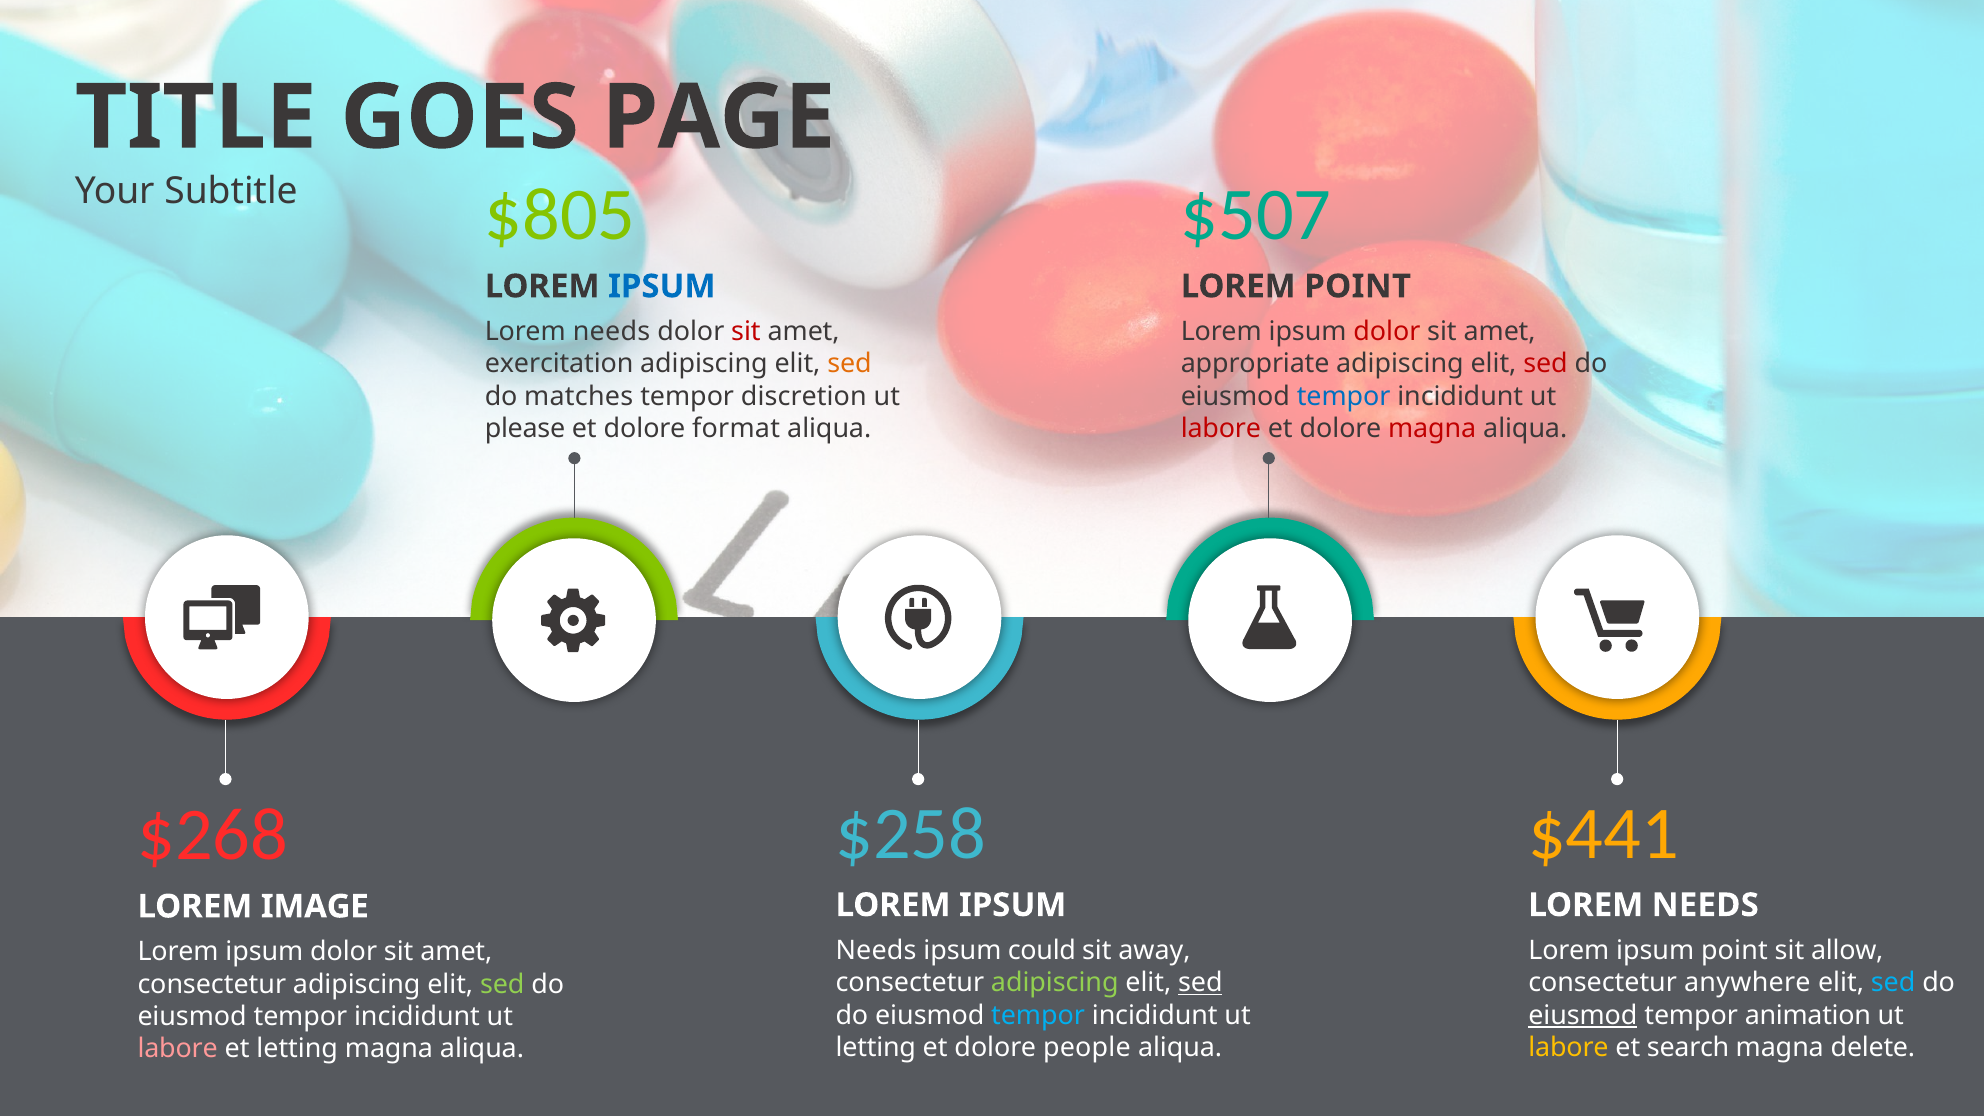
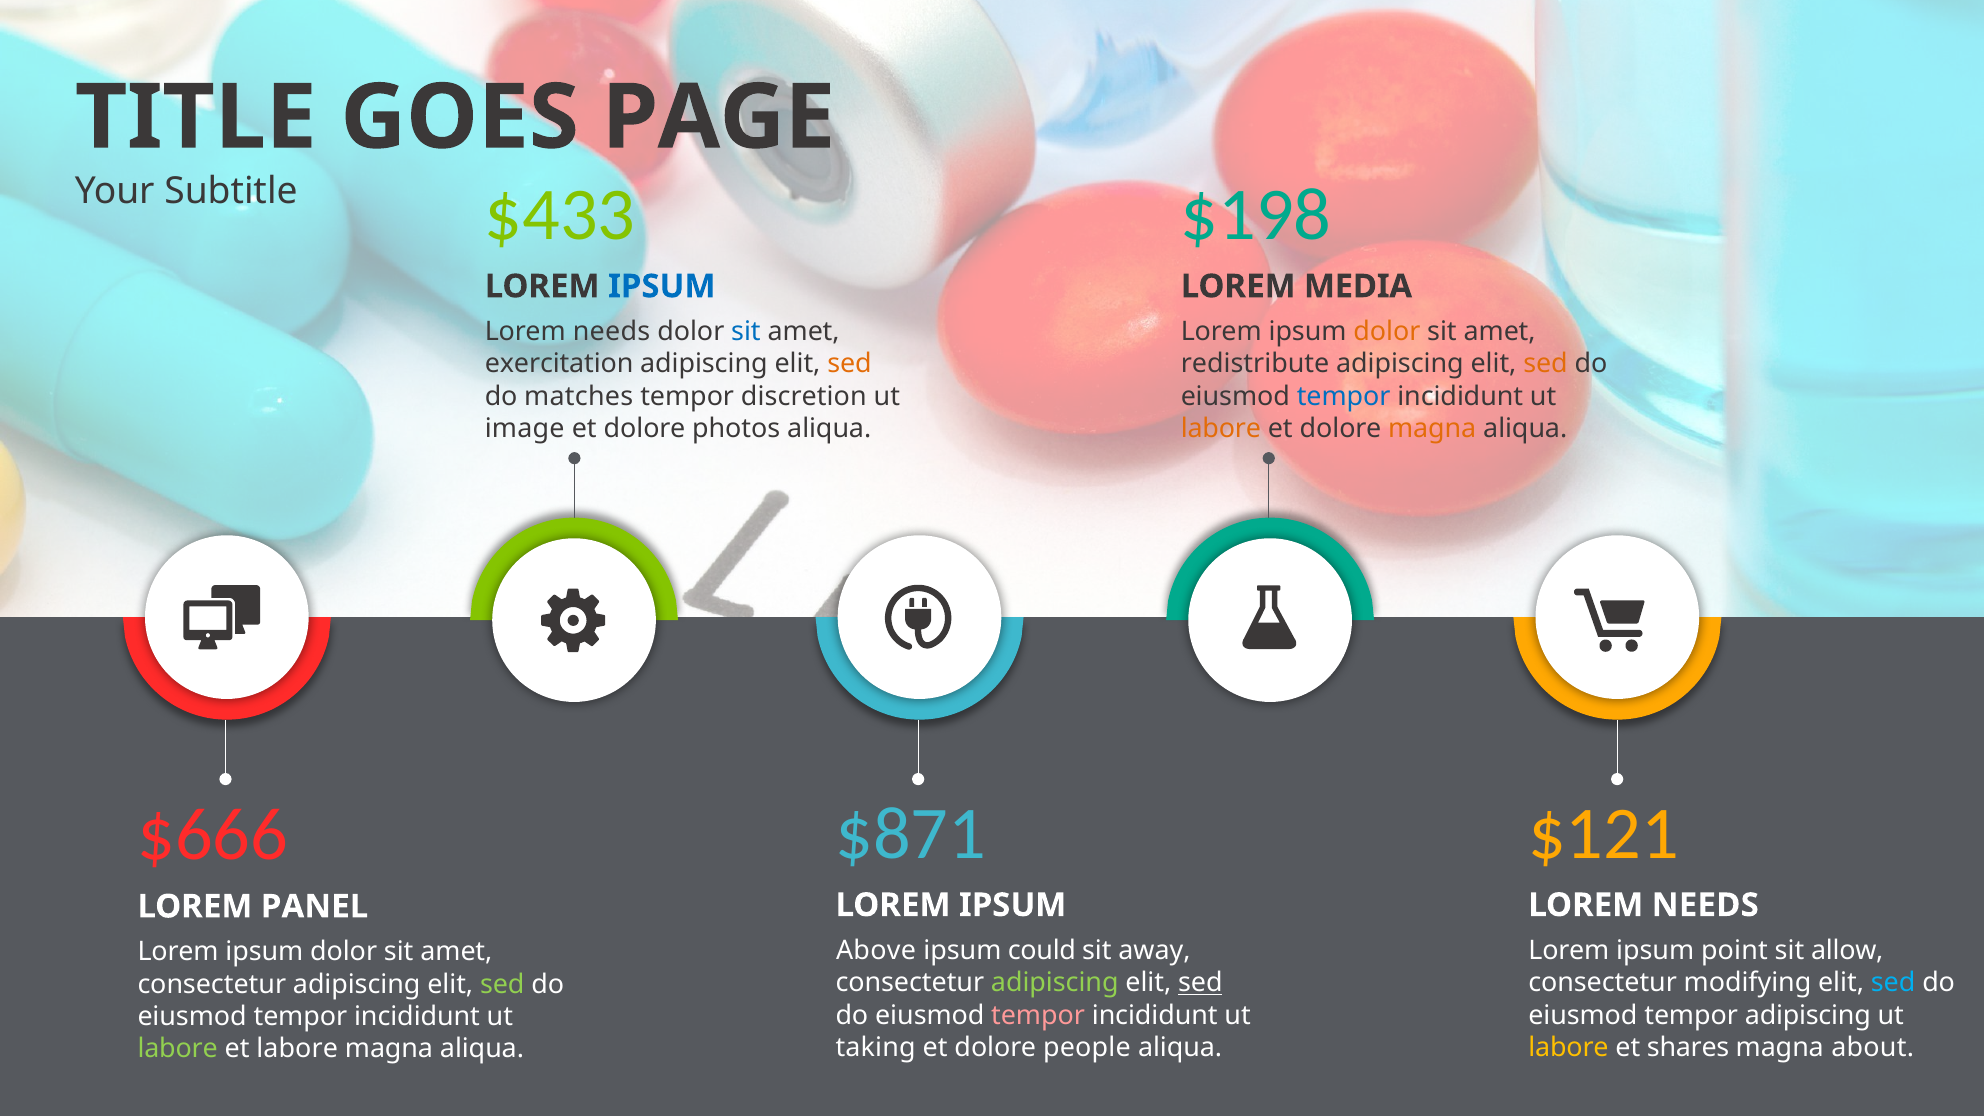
$805: $805 -> $433
$507: $507 -> $198
LOREM POINT: POINT -> MEDIA
sit at (746, 332) colour: red -> blue
dolor at (1387, 332) colour: red -> orange
appropriate: appropriate -> redistribute
sed at (1546, 364) colour: red -> orange
please: please -> image
format: format -> photos
labore at (1221, 429) colour: red -> orange
magna at (1432, 429) colour: red -> orange
$258: $258 -> $871
$441: $441 -> $121
$268: $268 -> $666
IMAGE: IMAGE -> PANEL
Needs at (876, 951): Needs -> Above
anywhere: anywhere -> modifying
tempor at (1038, 1015) colour: light blue -> pink
eiusmod at (1583, 1015) underline: present -> none
tempor animation: animation -> adipiscing
letting at (876, 1047): letting -> taking
search: search -> shares
delete: delete -> about
labore at (178, 1049) colour: pink -> light green
et letting: letting -> labore
